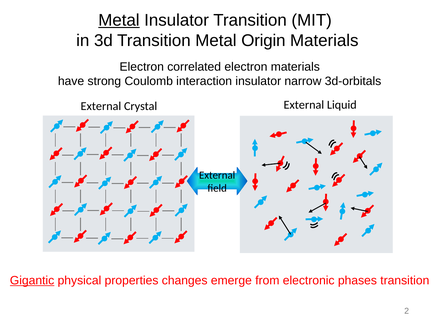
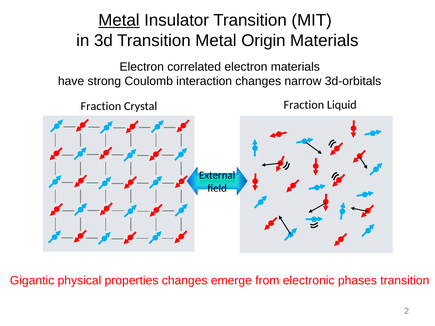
interaction insulator: insulator -> changes
External at (101, 106): External -> Fraction
Crystal External: External -> Fraction
Gigantic underline: present -> none
